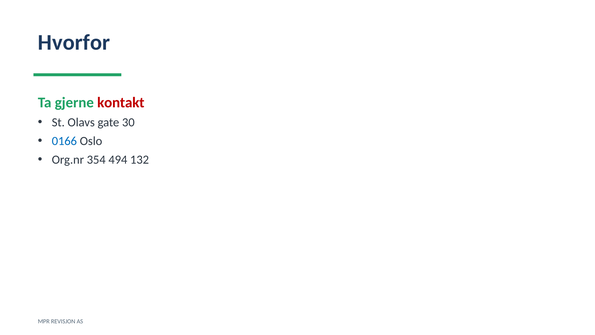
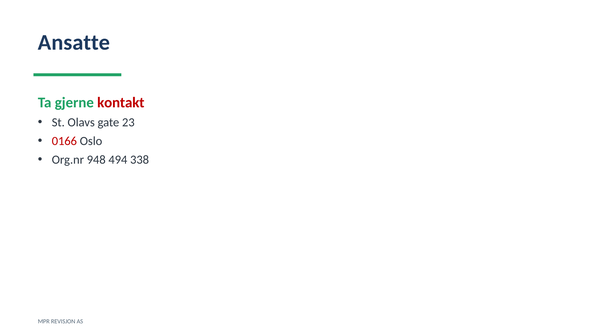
Hvorfor: Hvorfor -> Ansatte
30: 30 -> 23
0166 colour: blue -> red
354: 354 -> 948
132: 132 -> 338
